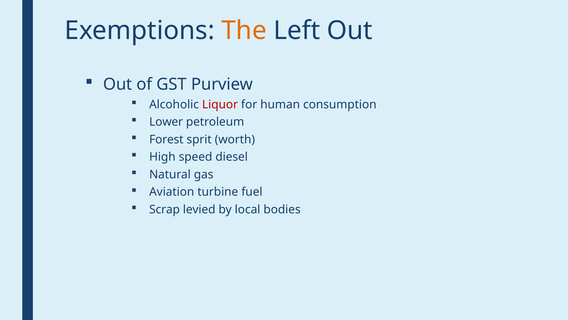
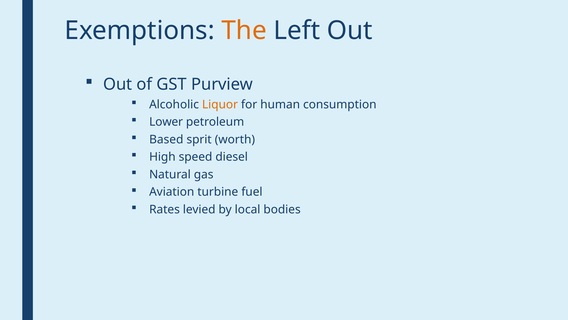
Liquor colour: red -> orange
Forest: Forest -> Based
Scrap: Scrap -> Rates
